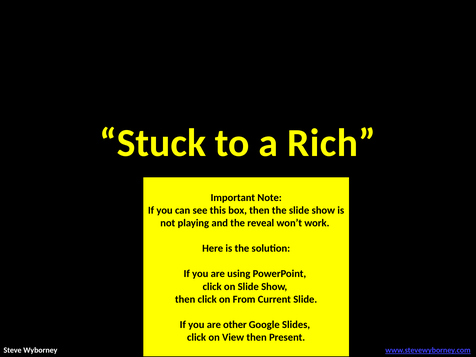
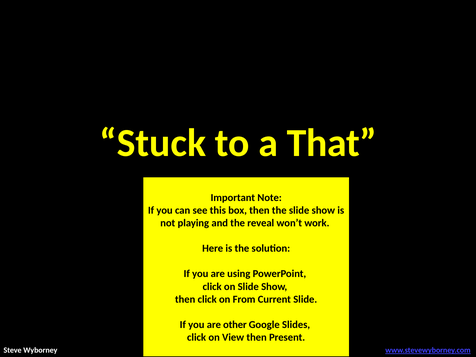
Rich: Rich -> That
